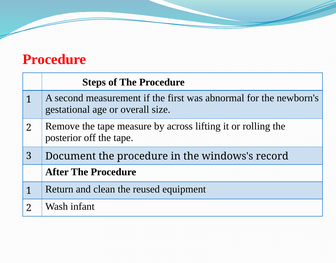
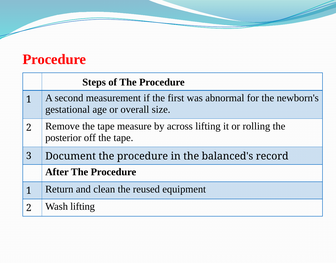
windows's: windows's -> balanced's
Wash infant: infant -> lifting
